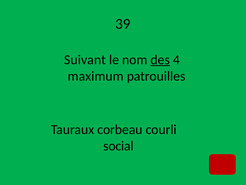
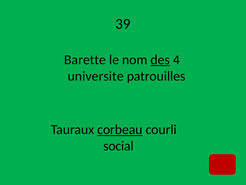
Suivant: Suivant -> Barette
maximum: maximum -> universite
corbeau underline: none -> present
